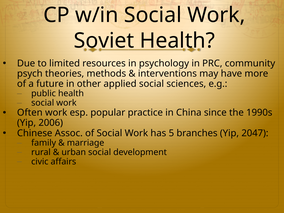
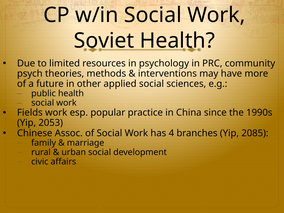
Often: Often -> Fields
2006: 2006 -> 2053
5: 5 -> 4
2047: 2047 -> 2085
